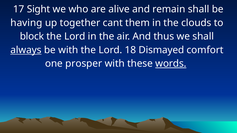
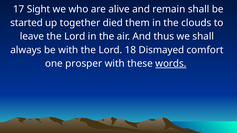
having: having -> started
cant: cant -> died
block: block -> leave
always underline: present -> none
